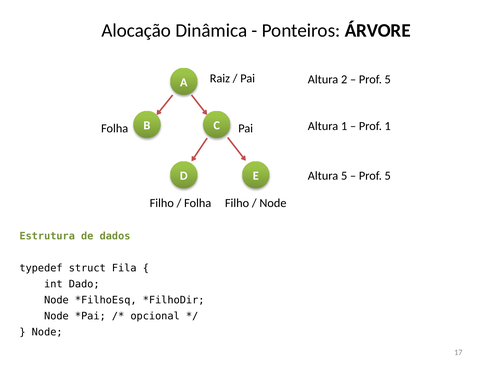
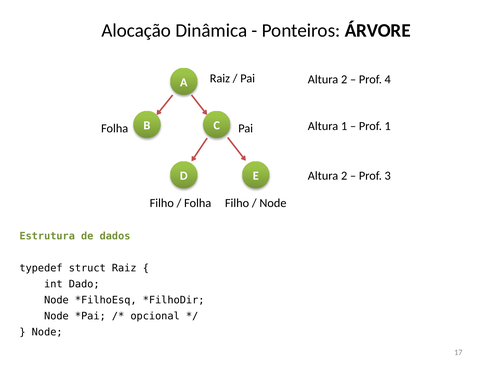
5 at (388, 79): 5 -> 4
5 at (344, 176): 5 -> 2
5 at (388, 176): 5 -> 3
struct Fila: Fila -> Raiz
